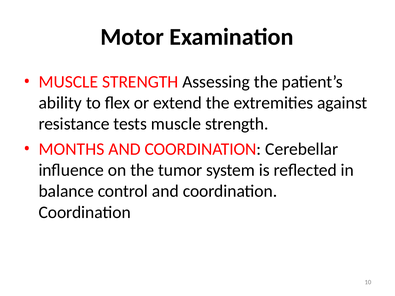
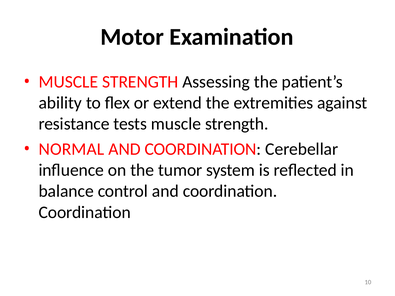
MONTHS: MONTHS -> NORMAL
